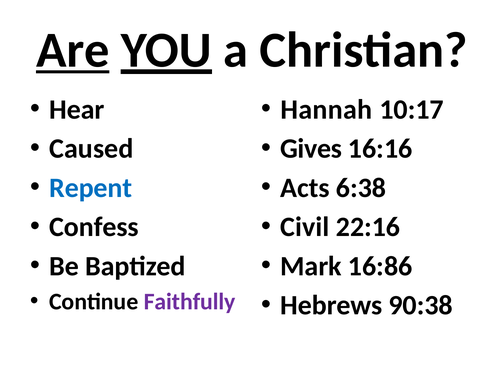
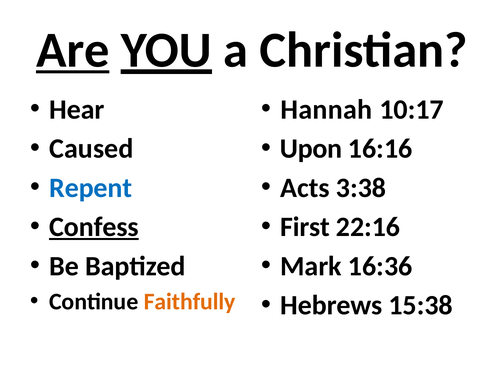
Gives: Gives -> Upon
6:38: 6:38 -> 3:38
Confess underline: none -> present
Civil: Civil -> First
16:86: 16:86 -> 16:36
Faithfully colour: purple -> orange
90:38: 90:38 -> 15:38
